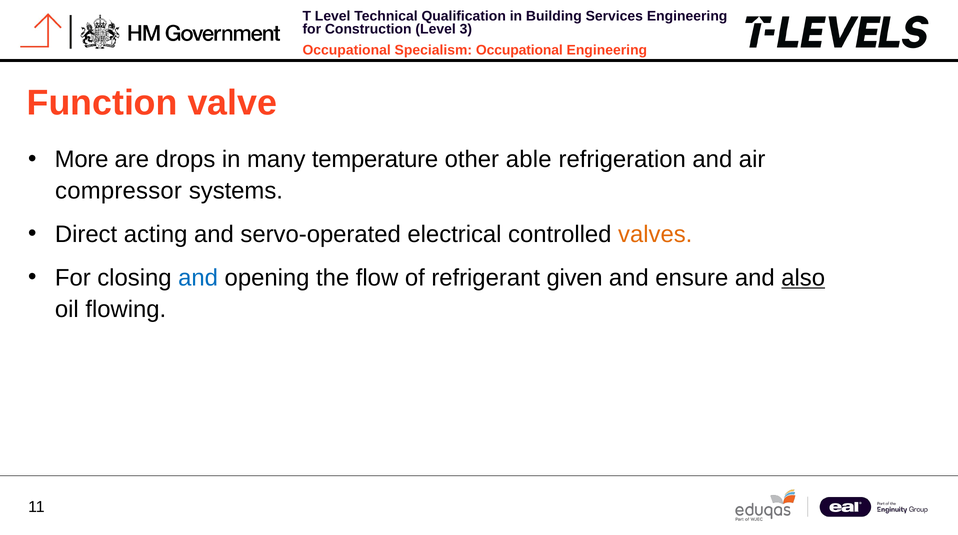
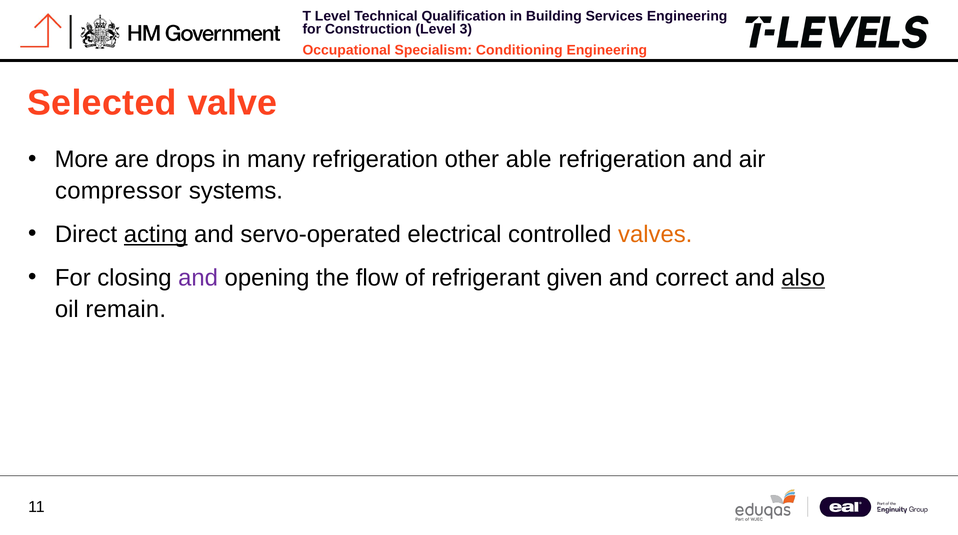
Occupational at (519, 50): Occupational -> Conditioning
Function: Function -> Selected
many temperature: temperature -> refrigeration
acting underline: none -> present
and at (198, 278) colour: blue -> purple
ensure: ensure -> correct
flowing: flowing -> remain
